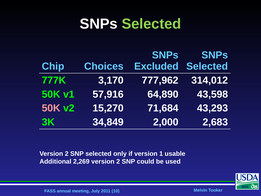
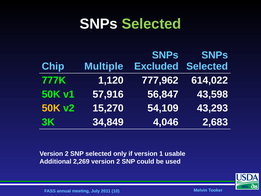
Choices: Choices -> Multiple
3,170: 3,170 -> 1,120
314,012: 314,012 -> 614,022
64,890: 64,890 -> 56,847
50K at (51, 108) colour: pink -> yellow
71,684: 71,684 -> 54,109
2,000: 2,000 -> 4,046
